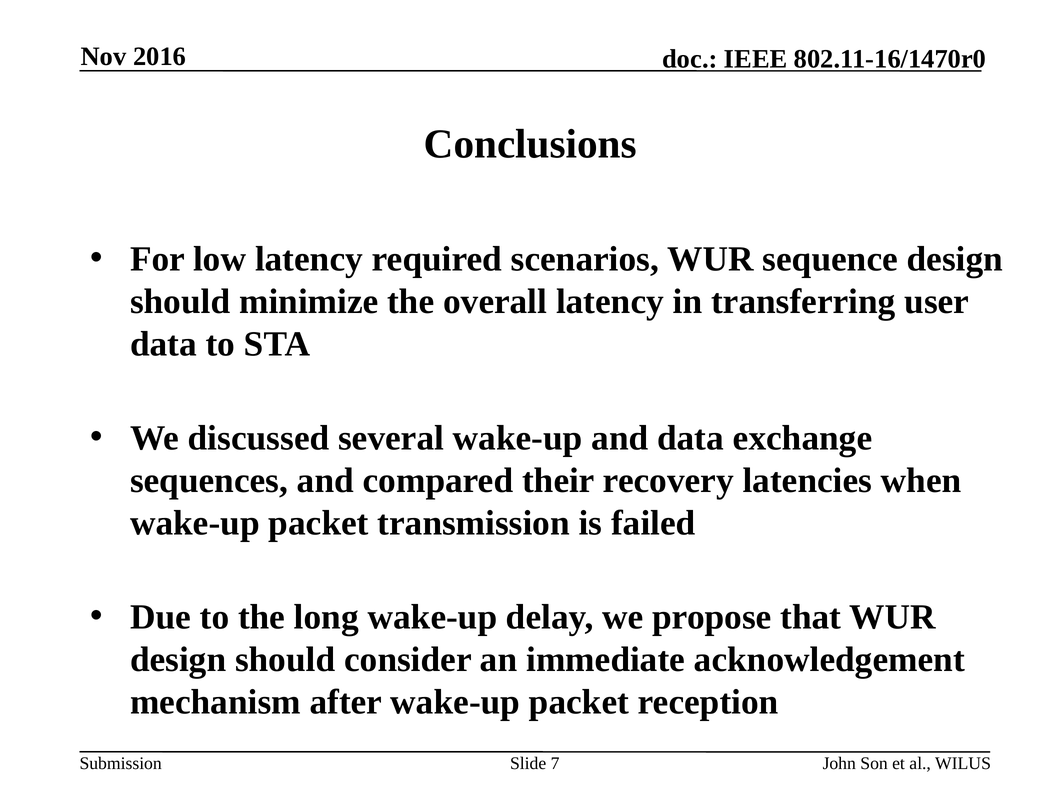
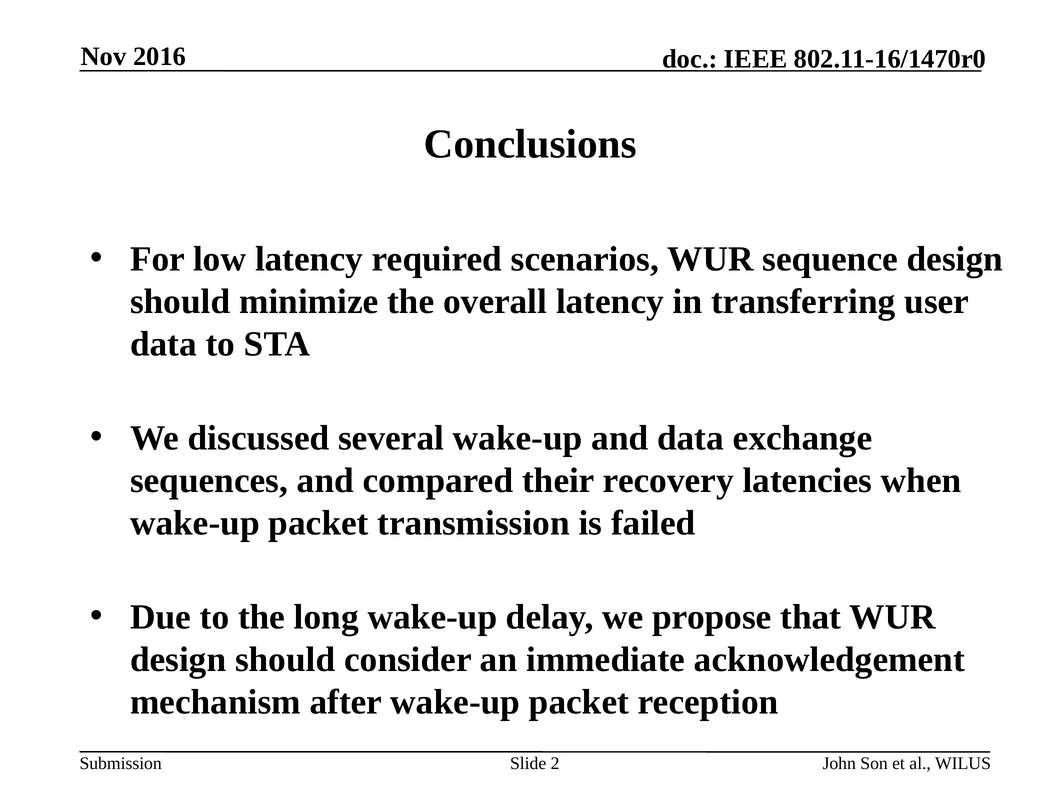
7: 7 -> 2
